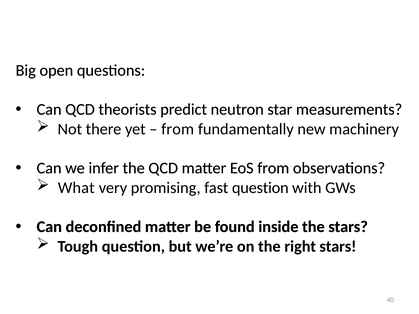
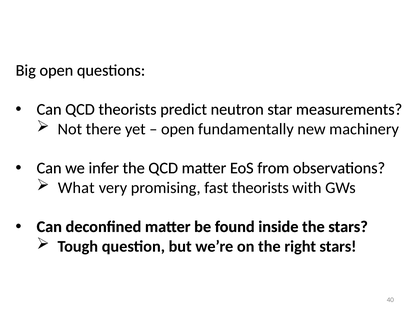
from at (178, 129): from -> open
fast question: question -> theorists
